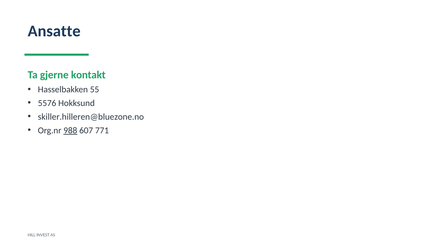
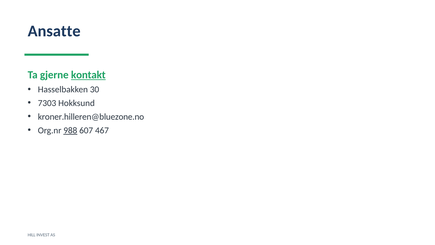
kontakt underline: none -> present
55: 55 -> 30
5576: 5576 -> 7303
skiller.hilleren@bluezone.no: skiller.hilleren@bluezone.no -> kroner.hilleren@bluezone.no
771: 771 -> 467
